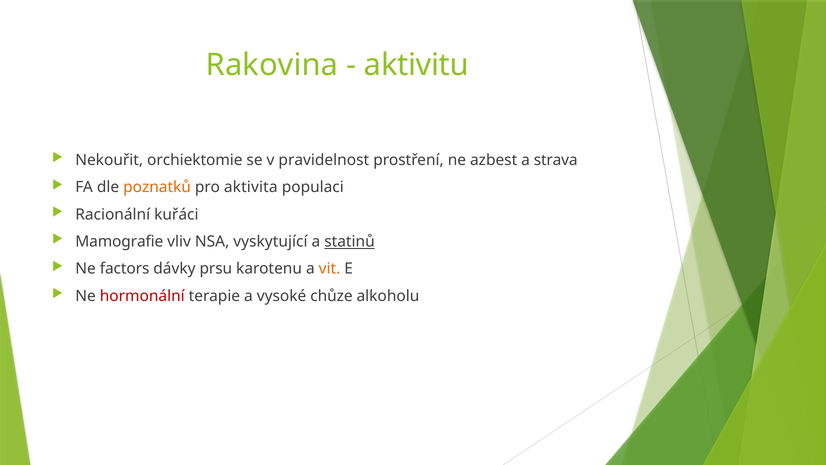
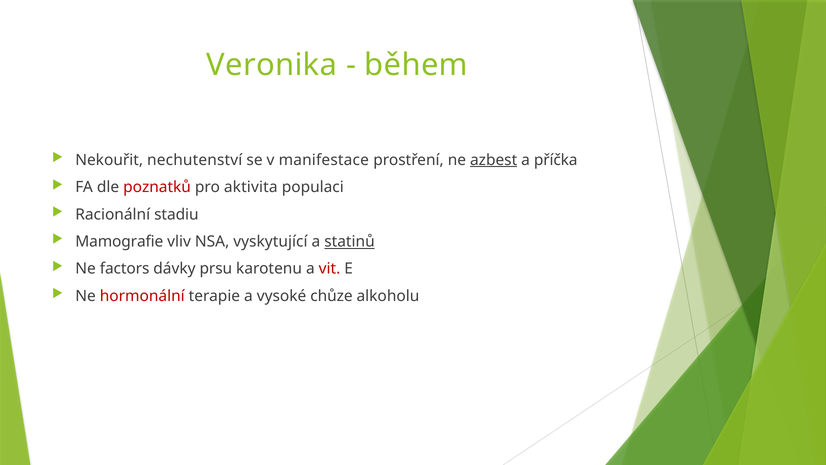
Rakovina: Rakovina -> Veronika
aktivitu: aktivitu -> během
orchiektomie: orchiektomie -> nechutenství
pravidelnost: pravidelnost -> manifestace
azbest underline: none -> present
strava: strava -> příčka
poznatků colour: orange -> red
kuřáci: kuřáci -> stadiu
vit colour: orange -> red
